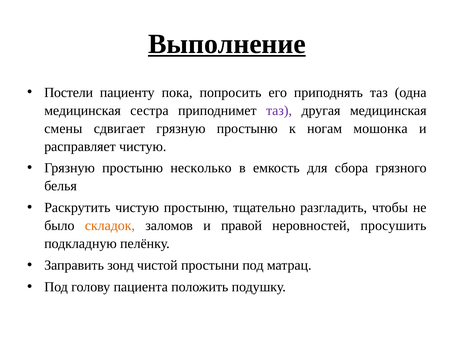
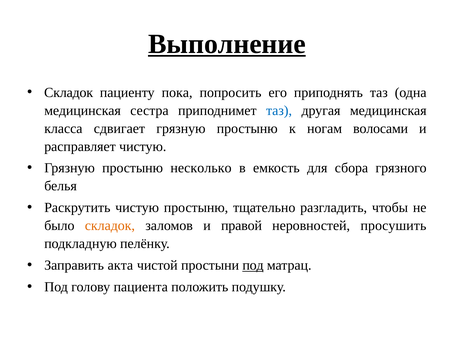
Постели at (69, 92): Постели -> Складок
таз at (279, 110) colour: purple -> blue
смены: смены -> класса
мошонка: мошонка -> волосами
зонд: зонд -> акта
под at (253, 265) underline: none -> present
